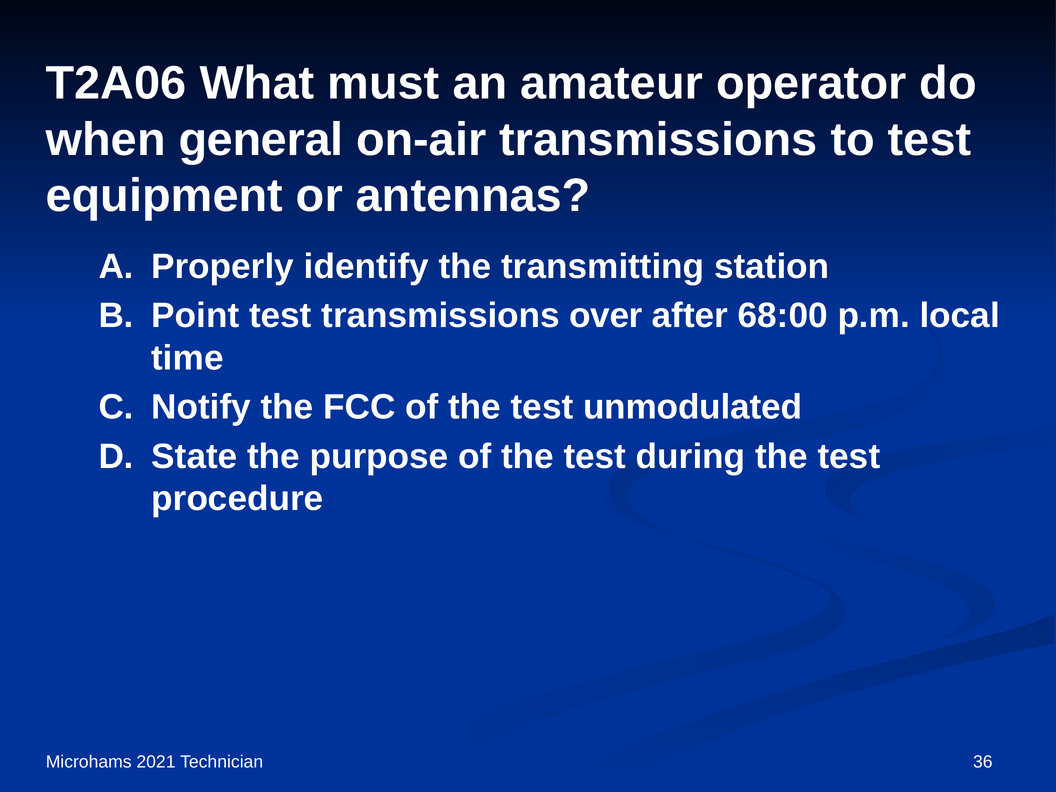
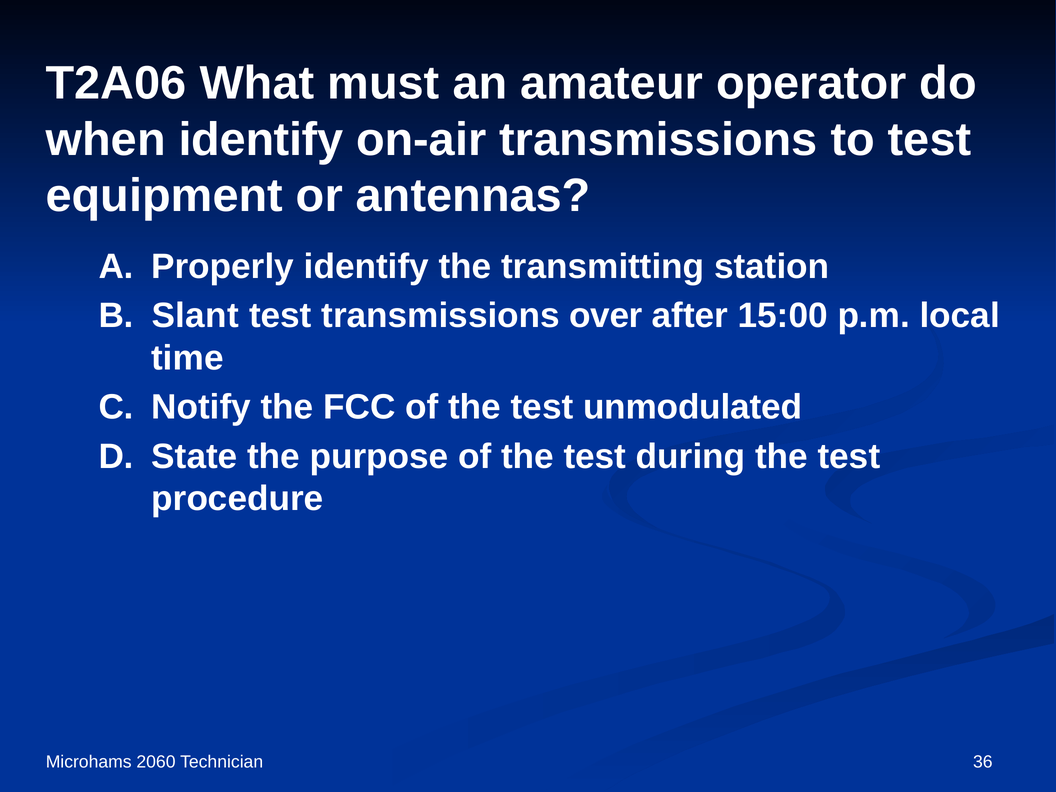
when general: general -> identify
Point: Point -> Slant
68:00: 68:00 -> 15:00
2021: 2021 -> 2060
